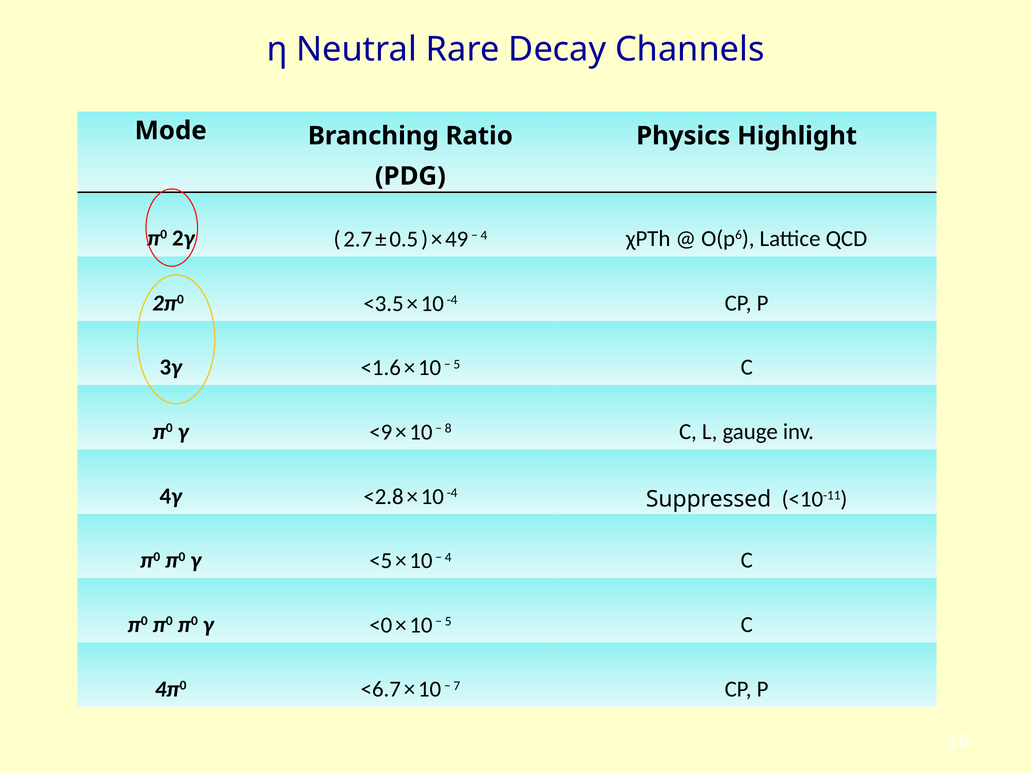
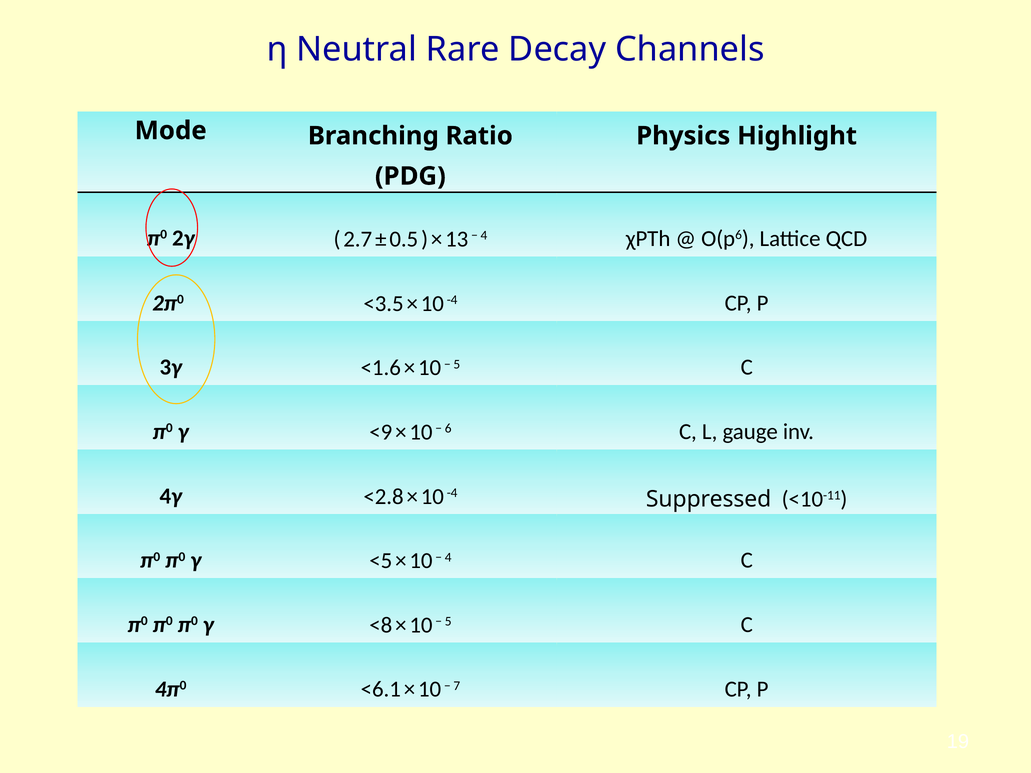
49: 49 -> 13
8: 8 -> 6
<0: <0 -> <8
<6.7: <6.7 -> <6.1
